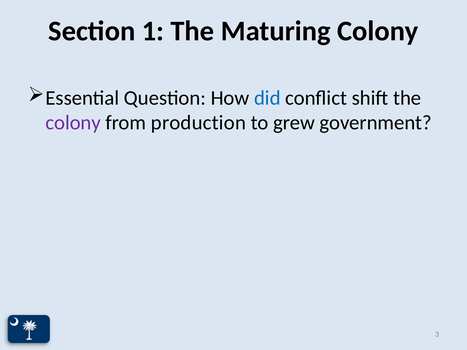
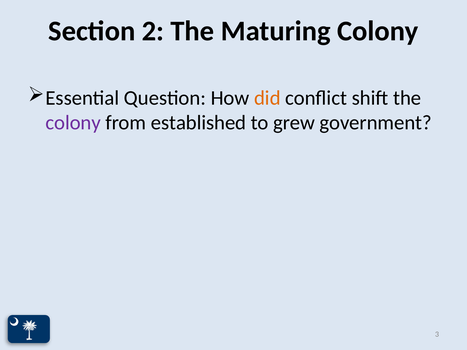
1: 1 -> 2
did colour: blue -> orange
production: production -> established
